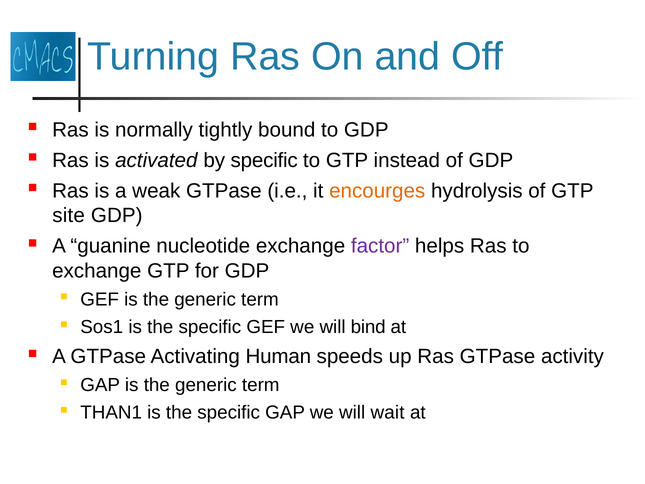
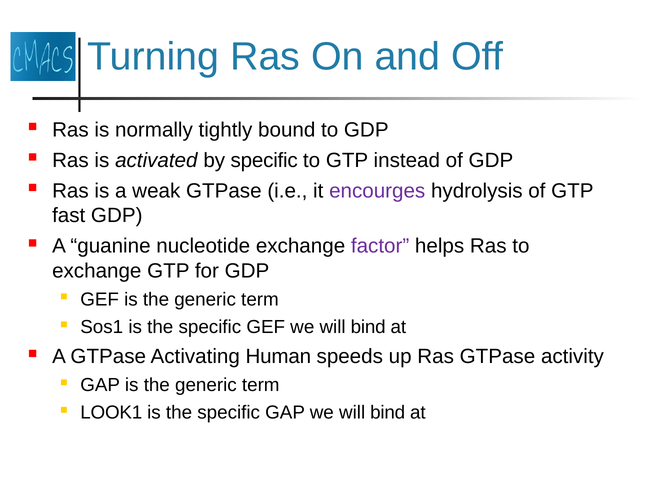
encourges colour: orange -> purple
site: site -> fast
THAN1: THAN1 -> LOOK1
GAP we will wait: wait -> bind
